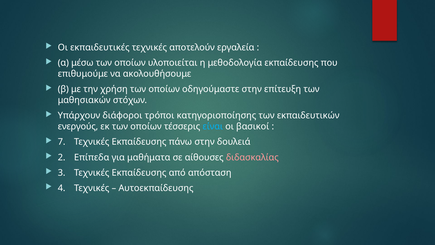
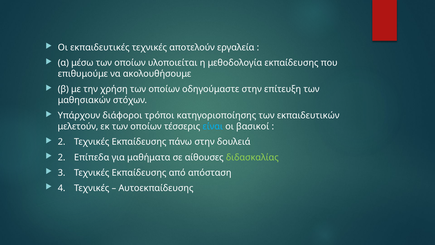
ενεργούς: ενεργούς -> μελετούν
7 at (62, 142): 7 -> 2
διδασκαλίας colour: pink -> light green
